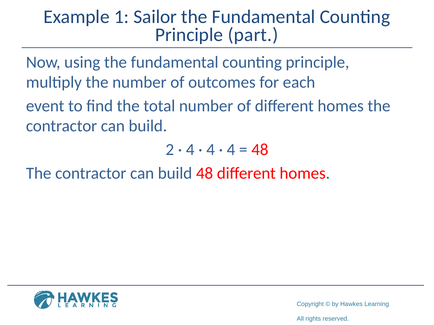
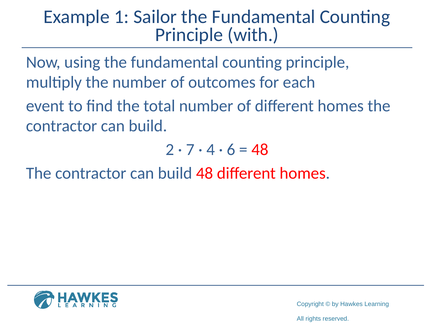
part: part -> with
4 at (190, 150): 4 -> 7
4 at (231, 150): 4 -> 6
